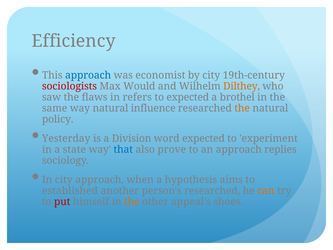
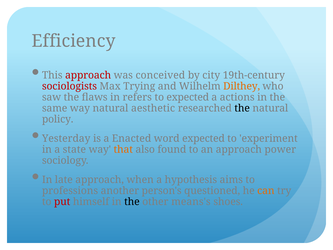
approach at (88, 75) colour: blue -> red
economist: economist -> conceived
Would: Would -> Trying
brothel: brothel -> actions
influence: influence -> aesthetic
the at (242, 108) colour: orange -> black
Division: Division -> Enacted
that colour: blue -> orange
prove: prove -> found
replies: replies -> power
In city: city -> late
established: established -> professions
person's researched: researched -> questioned
the at (132, 202) colour: orange -> black
appeal's: appeal's -> means's
